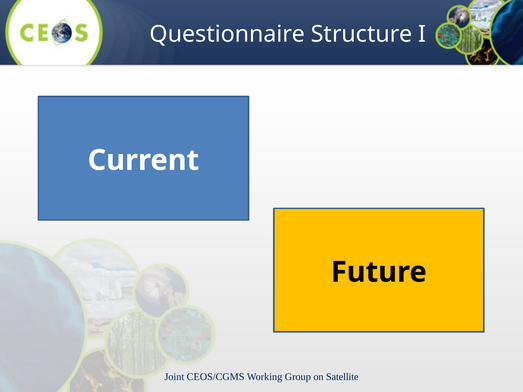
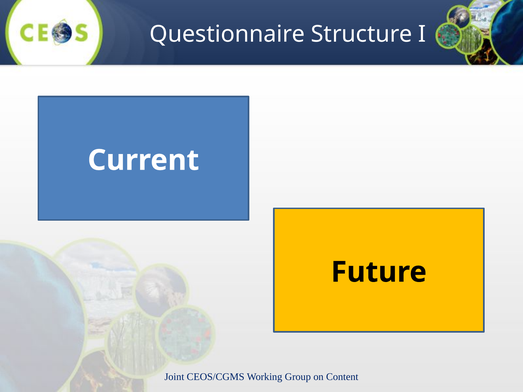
Satellite: Satellite -> Content
